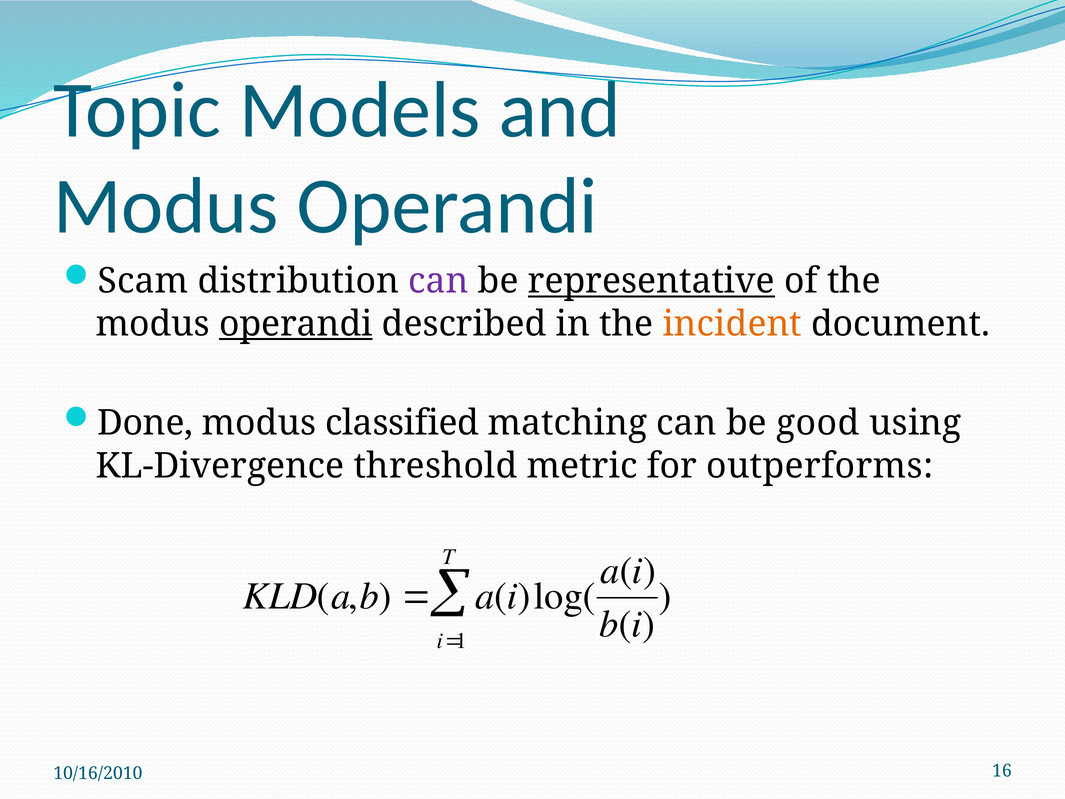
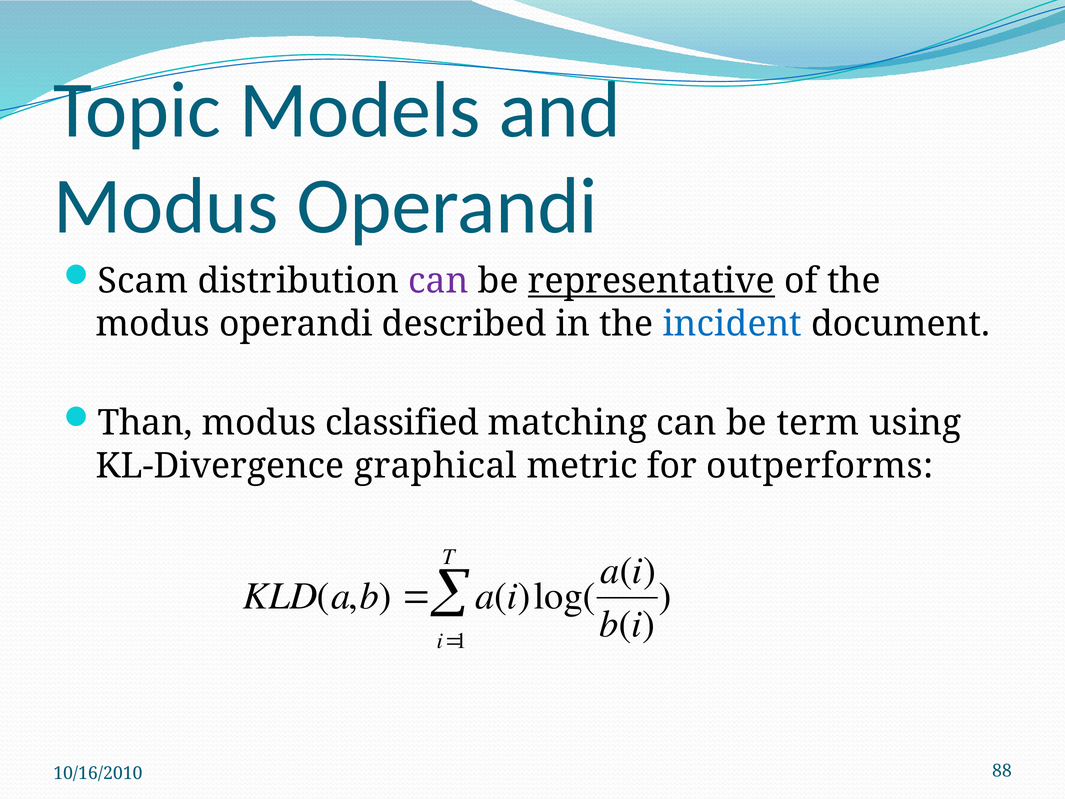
operandi at (296, 324) underline: present -> none
incident colour: orange -> blue
Done: Done -> Than
good: good -> term
threshold: threshold -> graphical
16: 16 -> 88
